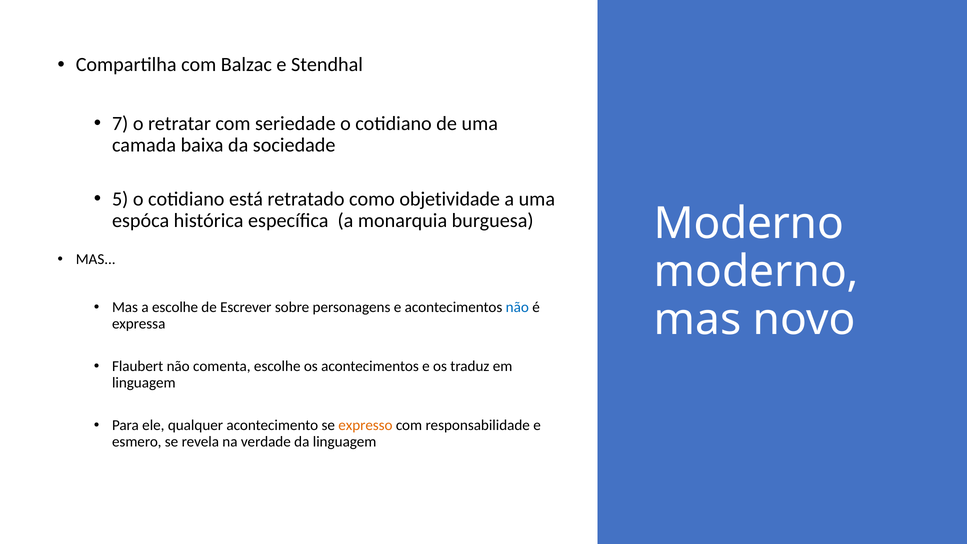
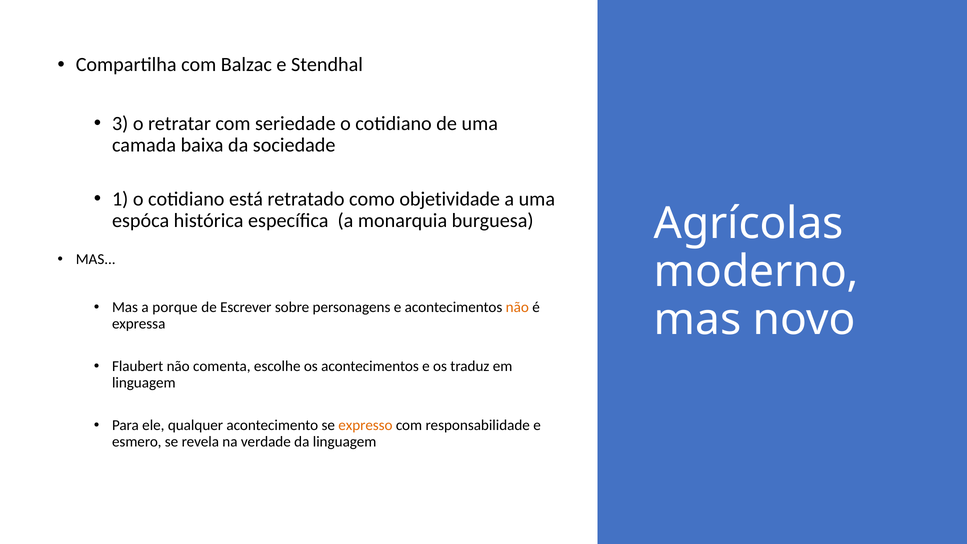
7: 7 -> 3
5: 5 -> 1
Moderno at (749, 224): Moderno -> Agrícolas
a escolhe: escolhe -> porque
não at (517, 307) colour: blue -> orange
